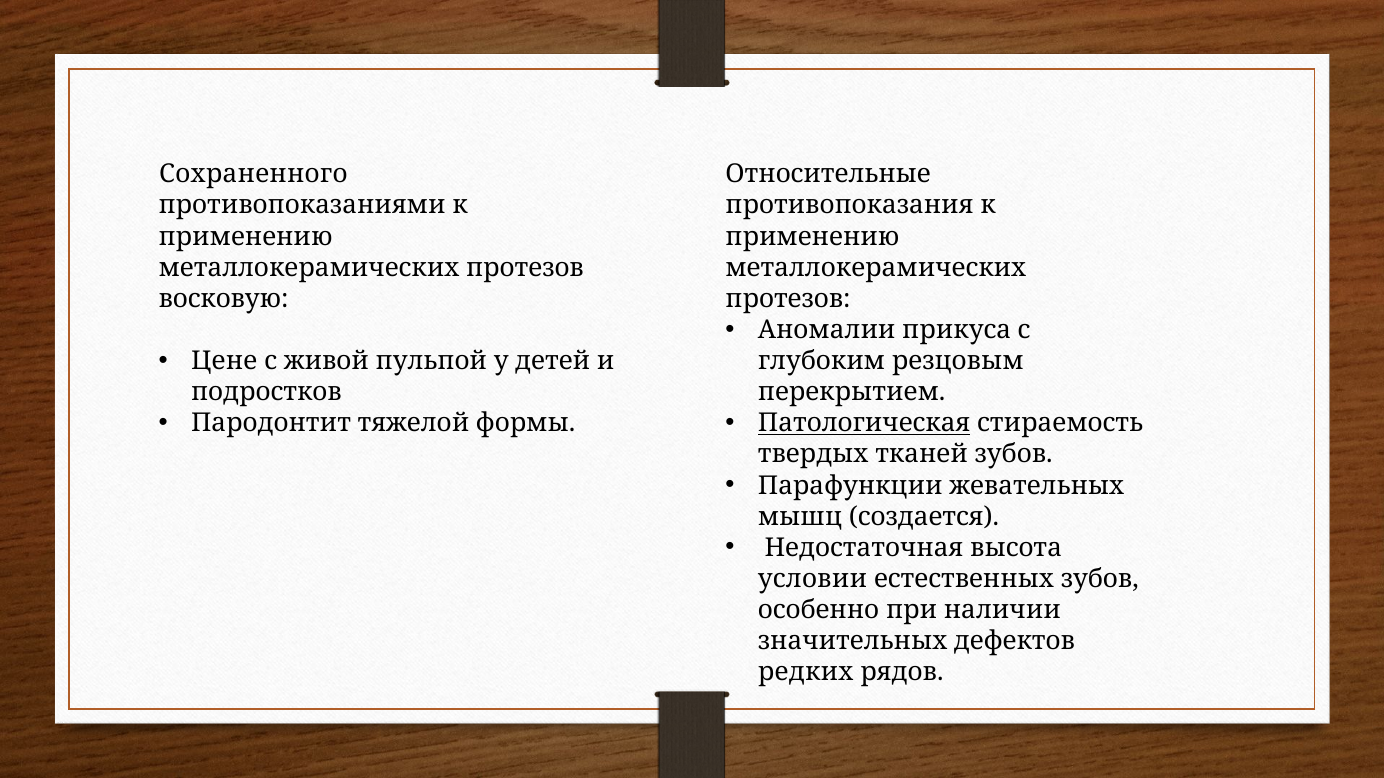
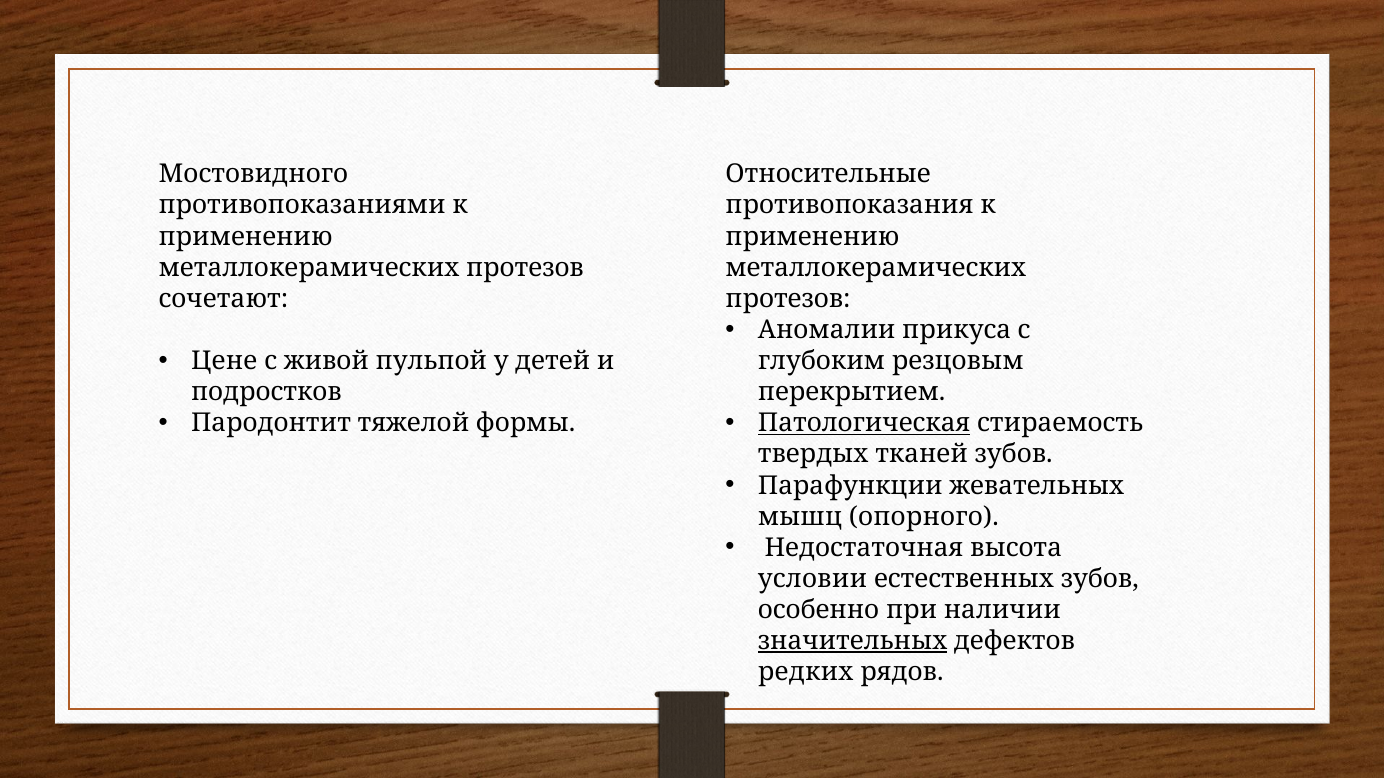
Сохраненного: Сохраненного -> Мостовидного
восковую: восковую -> сочетают
создается: создается -> опорного
значительных underline: none -> present
